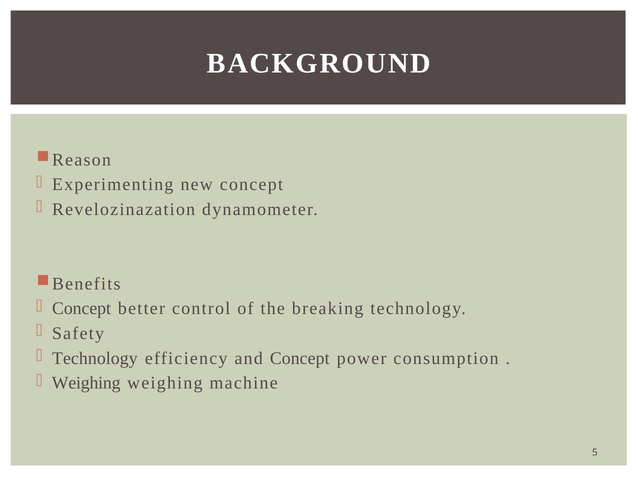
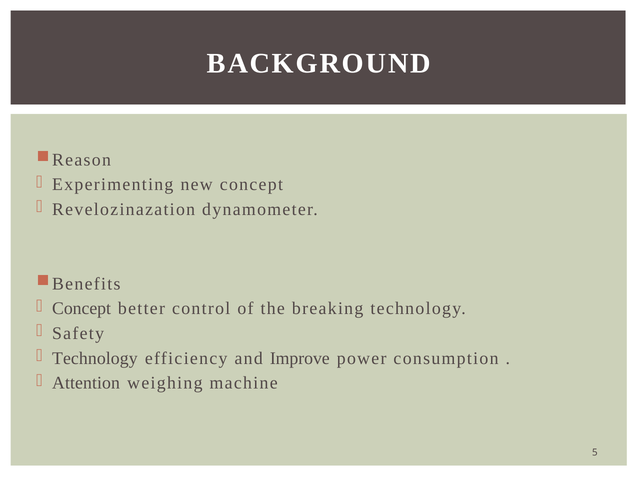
and Concept: Concept -> Improve
Weighing at (86, 383): Weighing -> Attention
